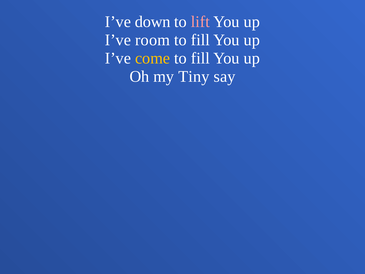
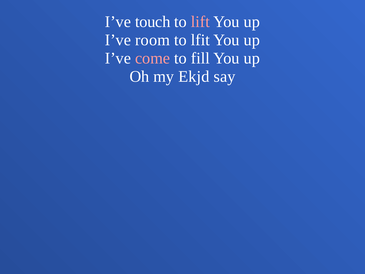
down: down -> touch
fill at (200, 40): fill -> lfit
come colour: yellow -> pink
Tiny: Tiny -> Ekjd
